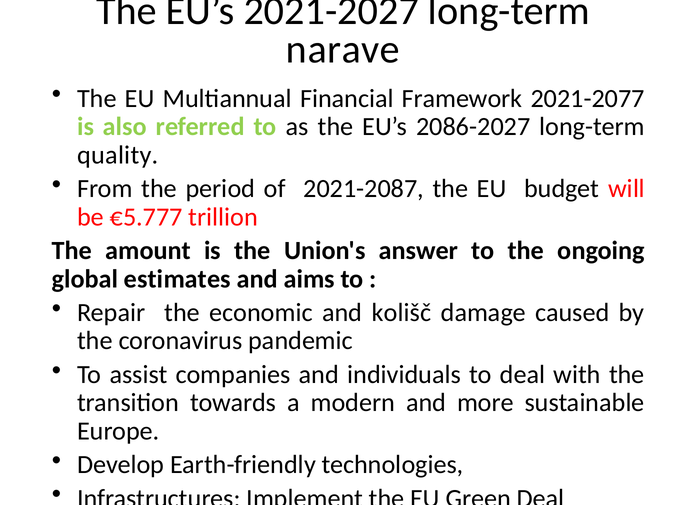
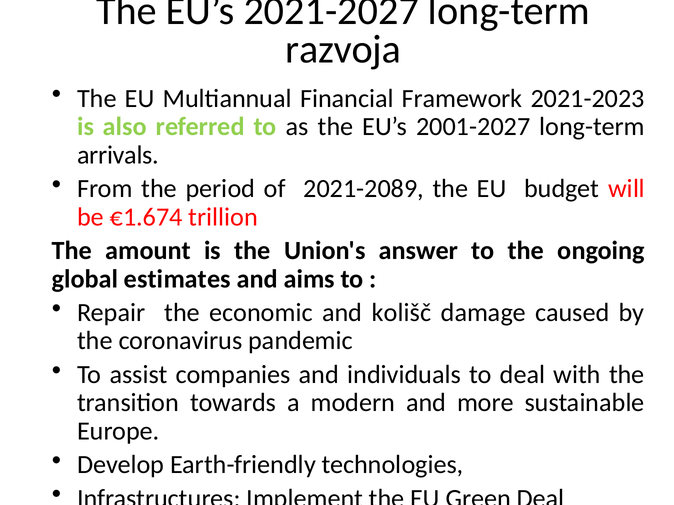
narave: narave -> razvoja
2021-2077: 2021-2077 -> 2021-2023
2086-2027: 2086-2027 -> 2001-2027
quality: quality -> arrivals
2021-2087: 2021-2087 -> 2021-2089
€5.777: €5.777 -> €1.674
